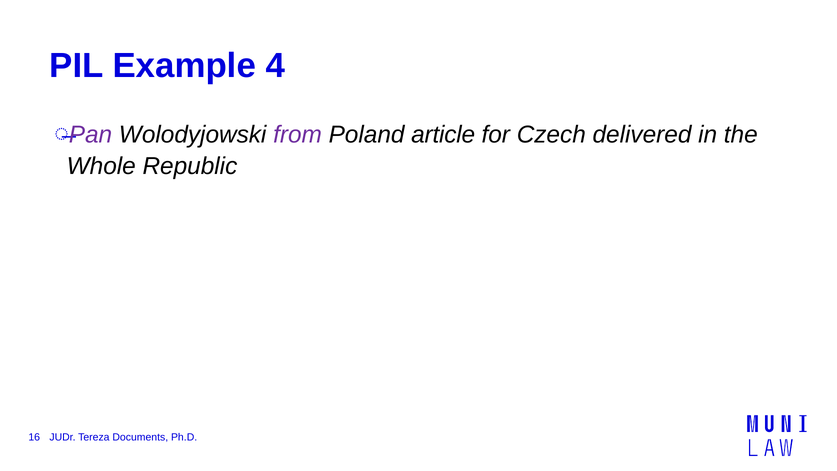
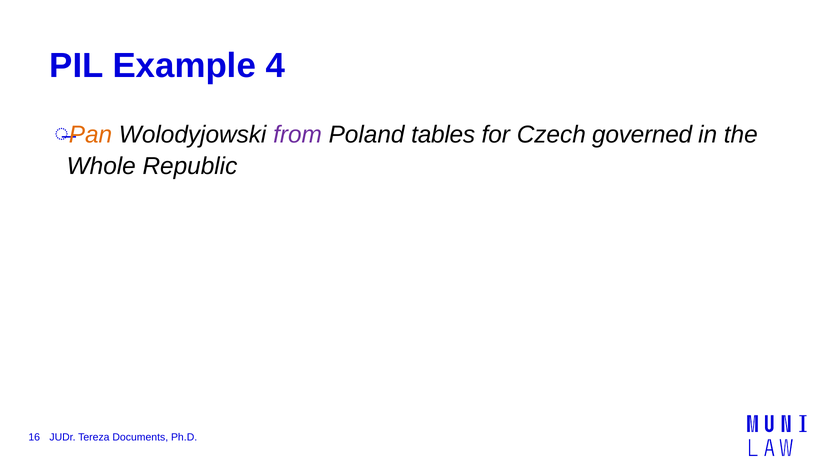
Pan colour: purple -> orange
article: article -> tables
delivered: delivered -> governed
